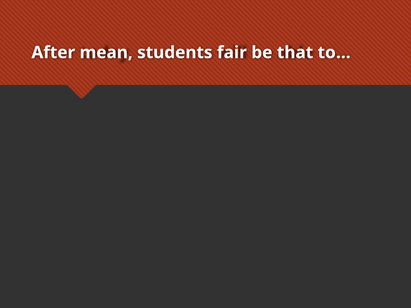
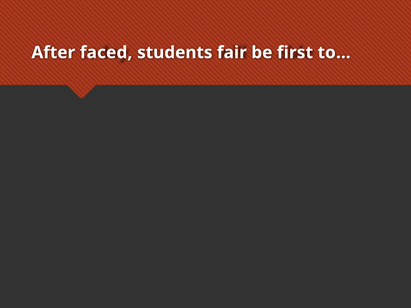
mean: mean -> faced
that: that -> first
